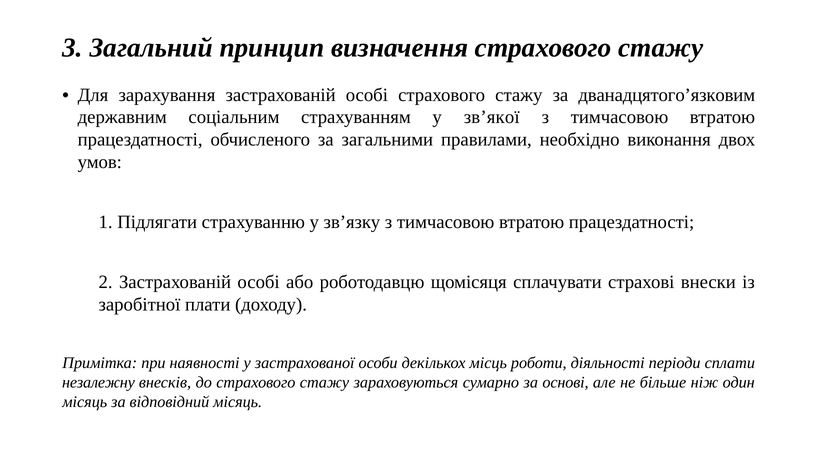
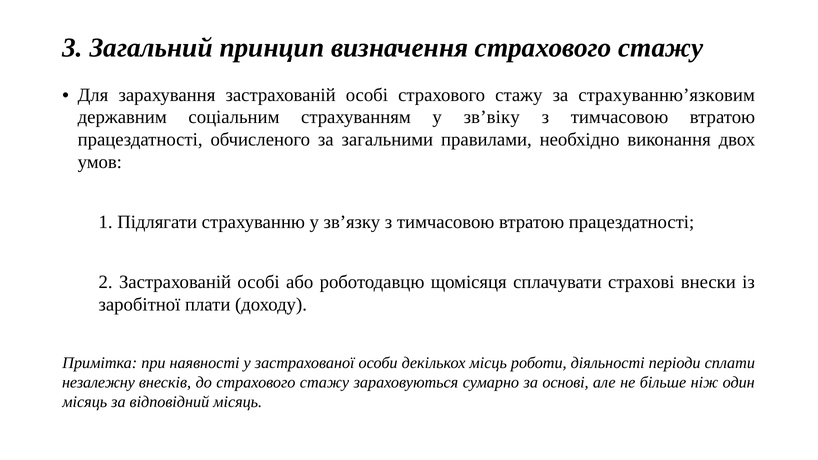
дванадцятого’язковим: дванадцятого’язковим -> страхуванню’язковим
зв’якої: зв’якої -> зв’віку
